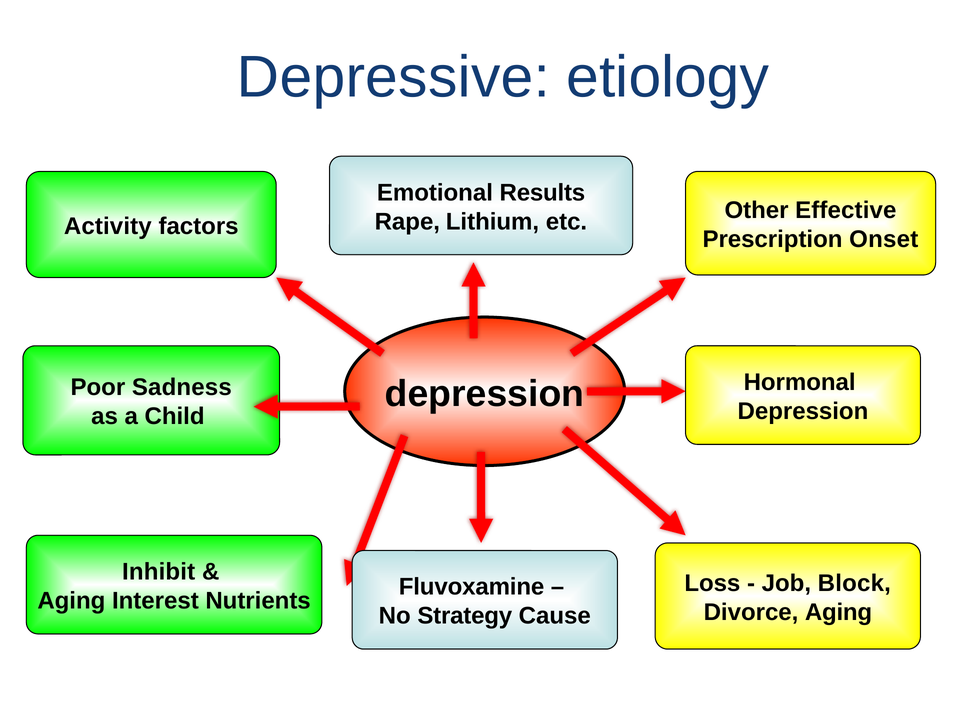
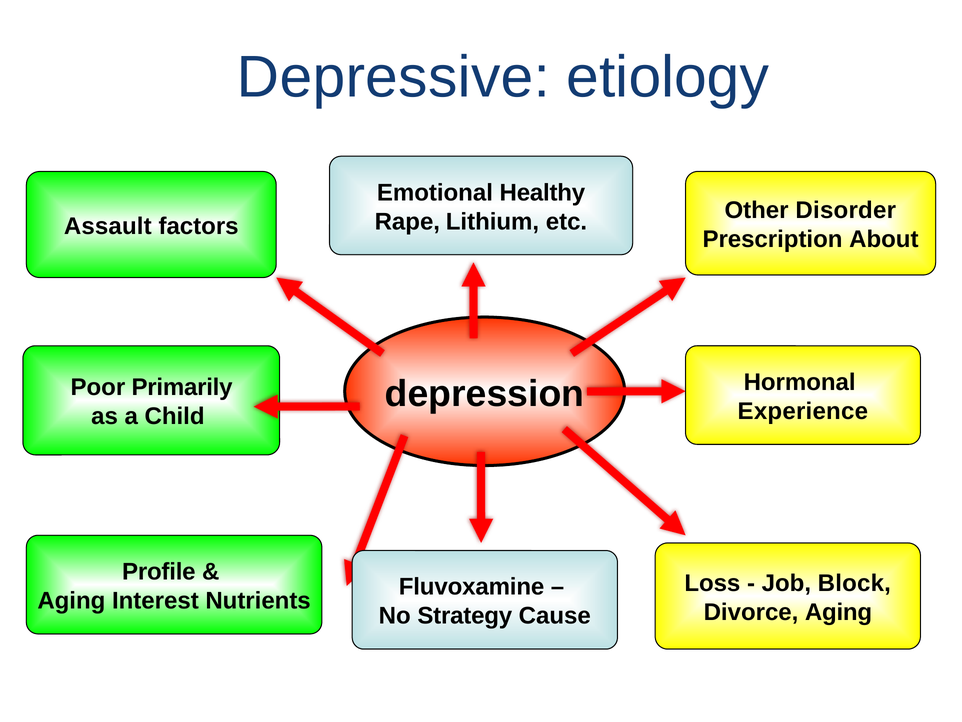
Results: Results -> Healthy
Effective: Effective -> Disorder
Activity: Activity -> Assault
Onset: Onset -> About
Sadness: Sadness -> Primarily
Depression at (803, 411): Depression -> Experience
Inhibit: Inhibit -> Profile
